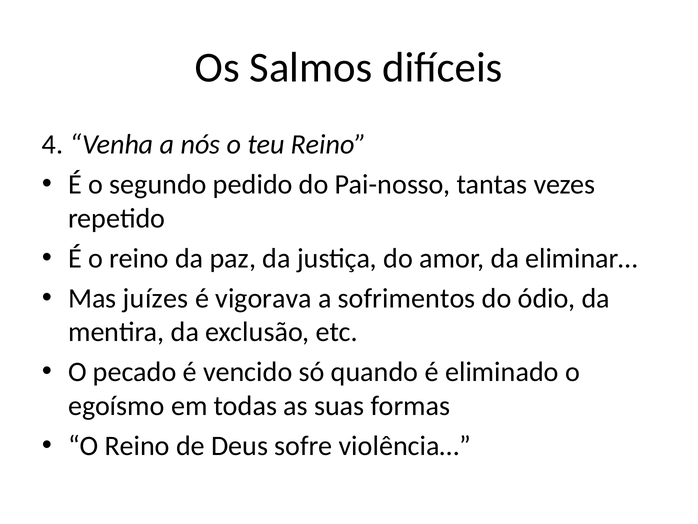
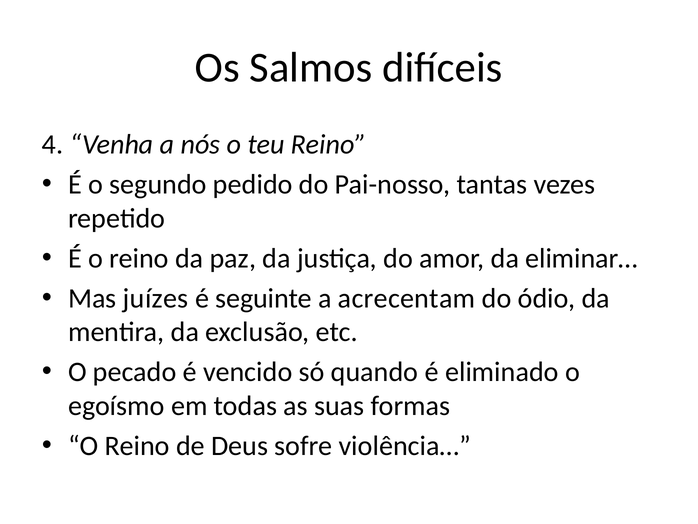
vigorava: vigorava -> seguinte
sofrimentos: sofrimentos -> acrecentam
